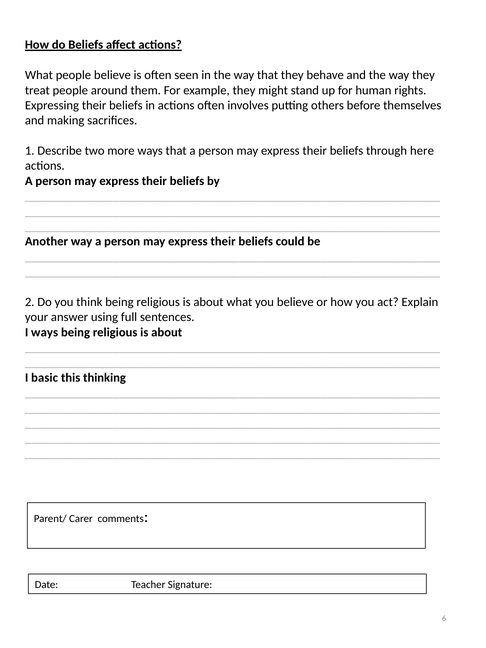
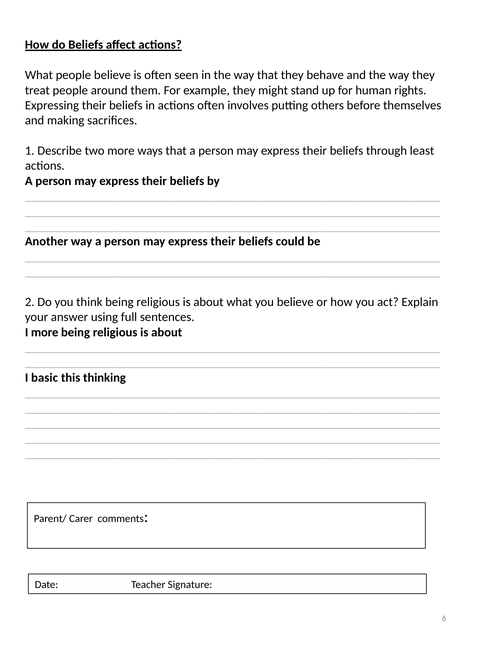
here: here -> least
I ways: ways -> more
